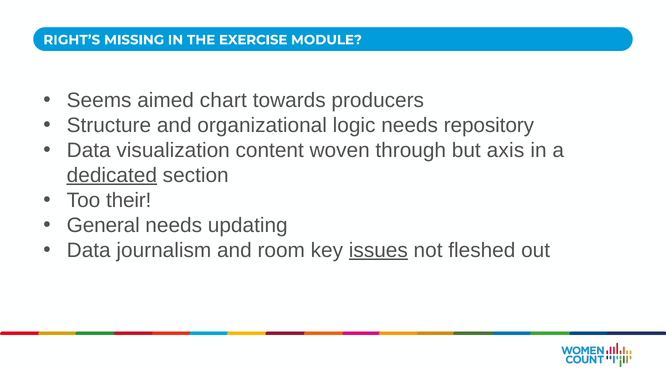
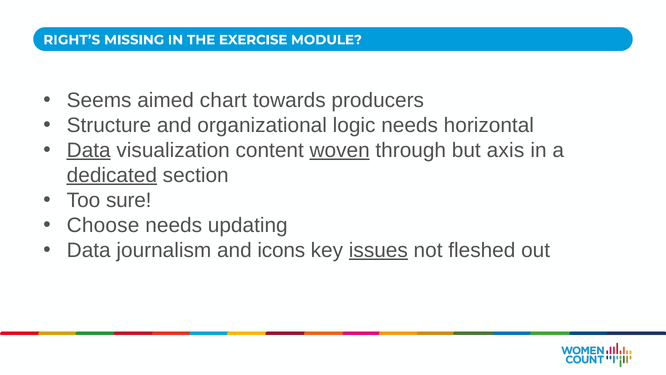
repository: repository -> horizontal
Data at (89, 150) underline: none -> present
woven underline: none -> present
their: their -> sure
General: General -> Choose
room: room -> icons
